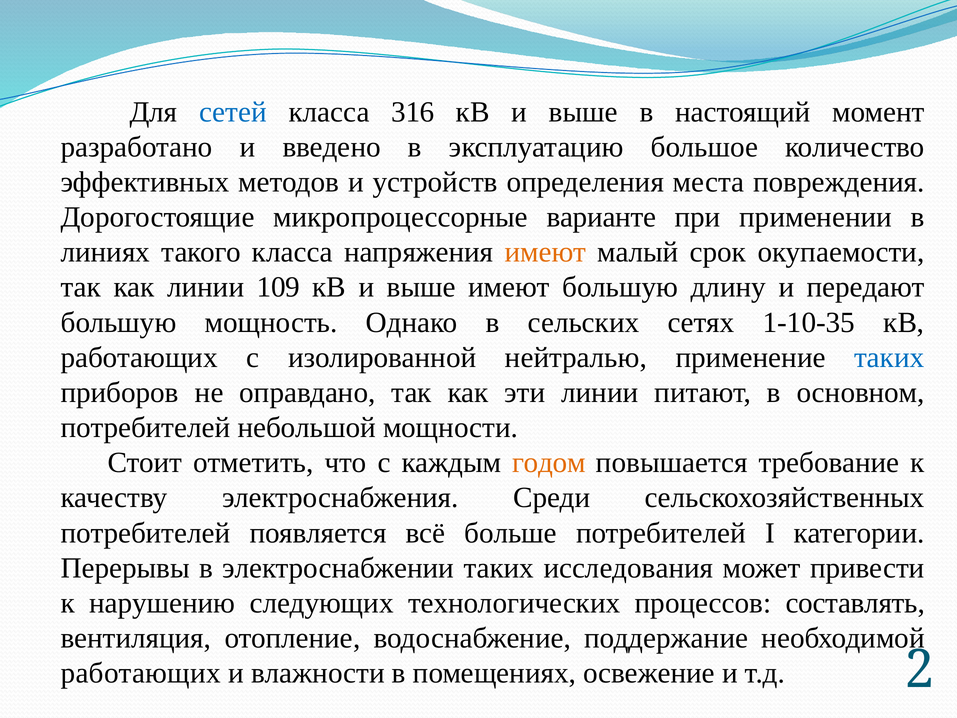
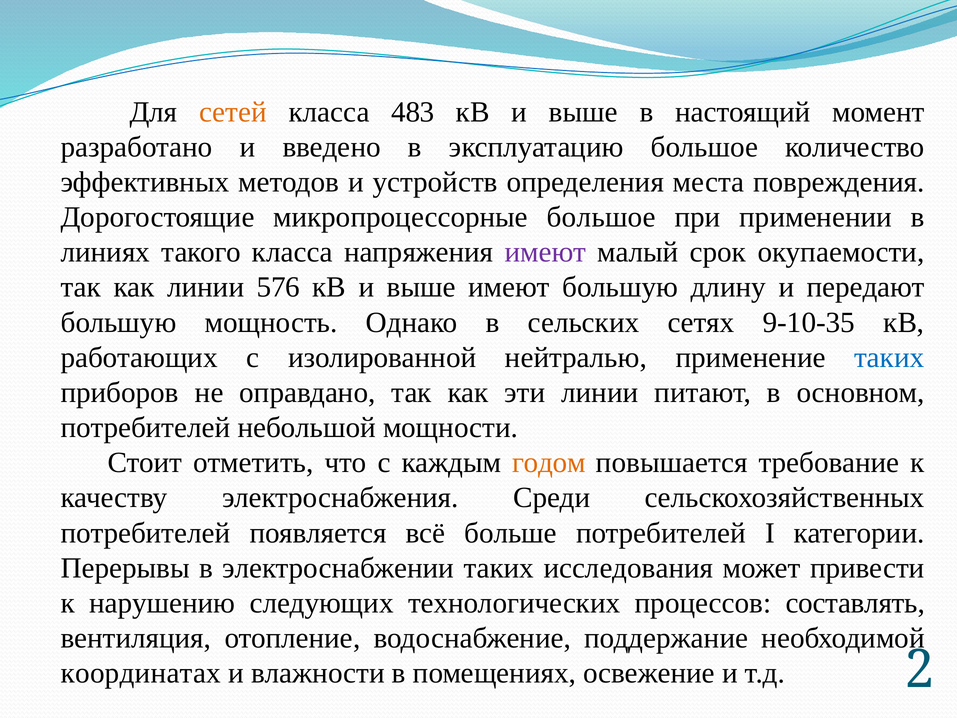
сетей colour: blue -> orange
316: 316 -> 483
микропроцессорные варианте: варианте -> большое
имеют at (545, 252) colour: orange -> purple
109: 109 -> 576
1-10-35: 1-10-35 -> 9-10-35
работающих at (141, 673): работающих -> координатах
